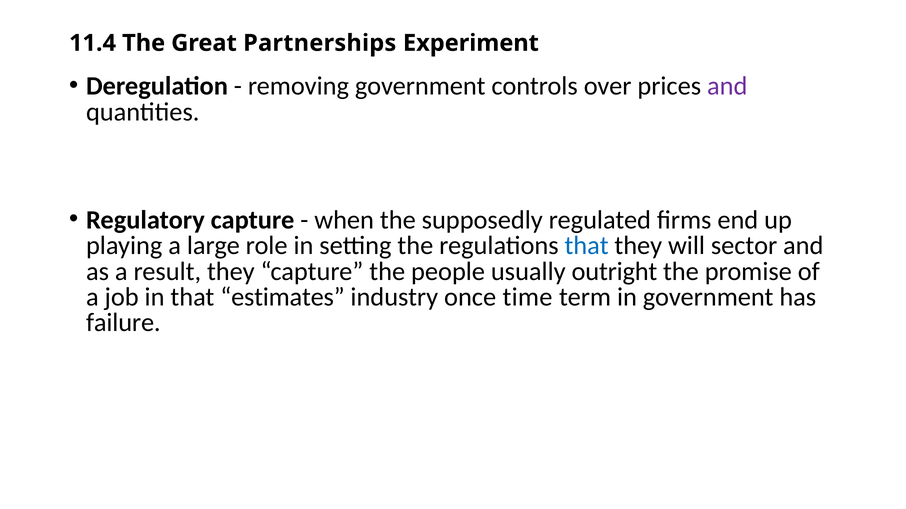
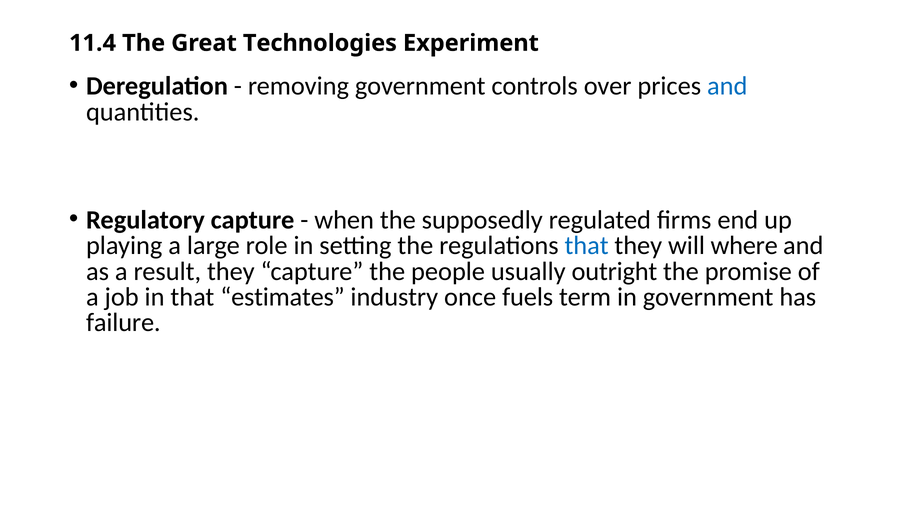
Partnerships: Partnerships -> Technologies
and at (727, 86) colour: purple -> blue
sector: sector -> where
time: time -> fuels
